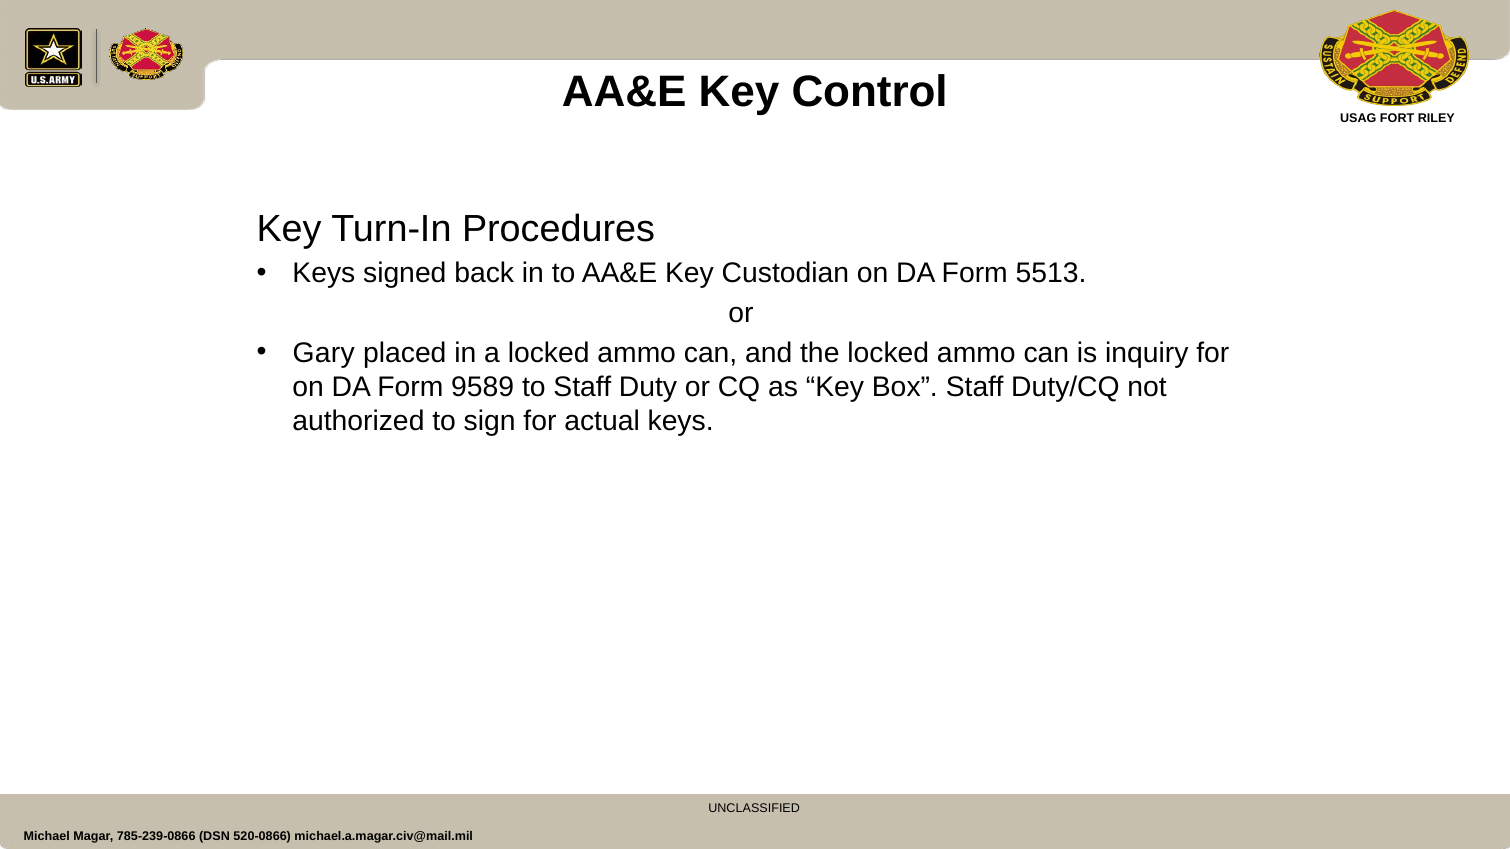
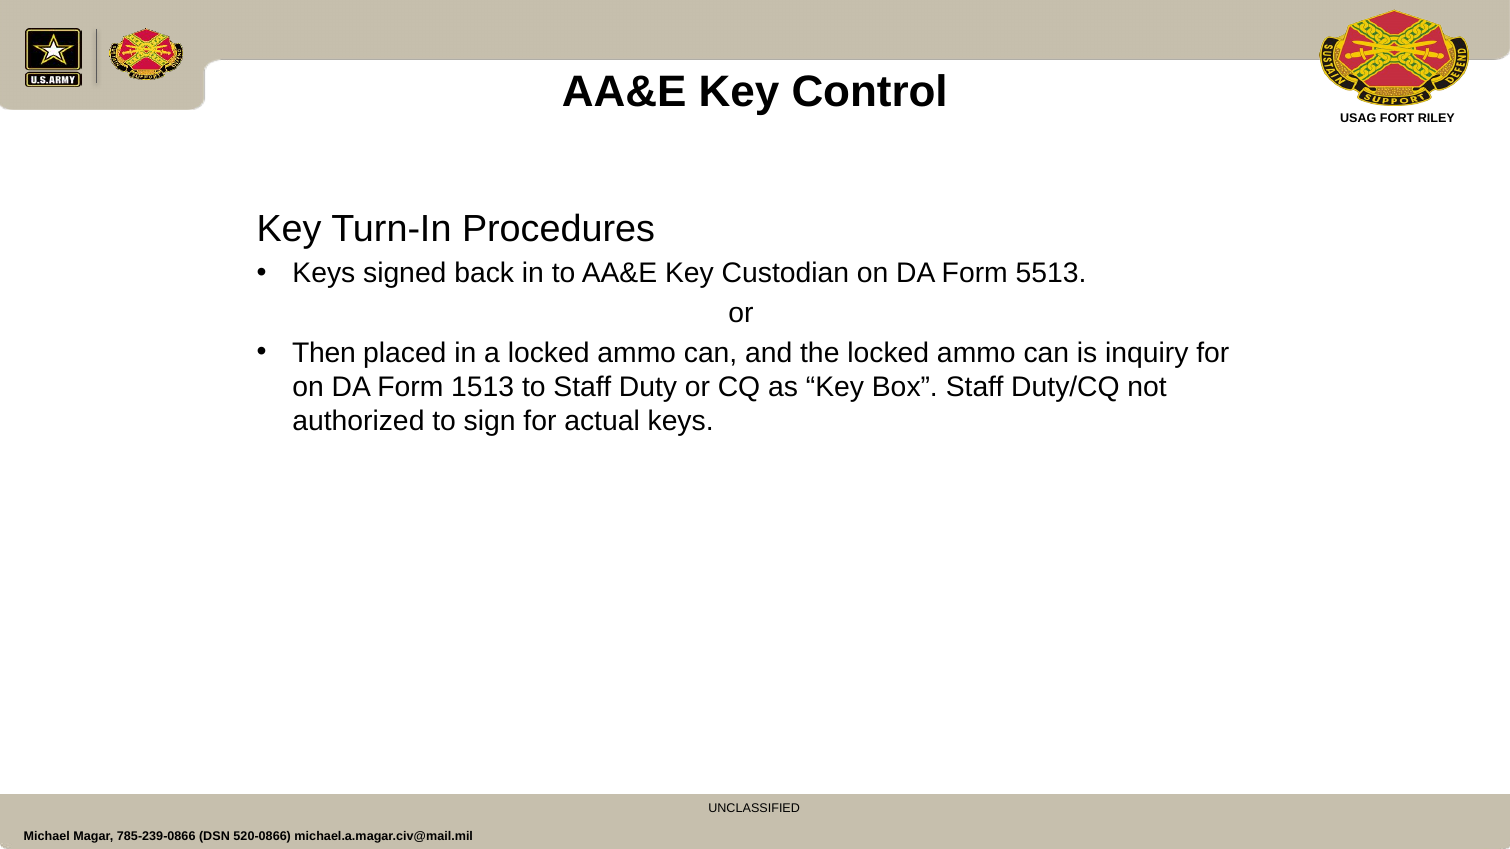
Gary: Gary -> Then
9589: 9589 -> 1513
